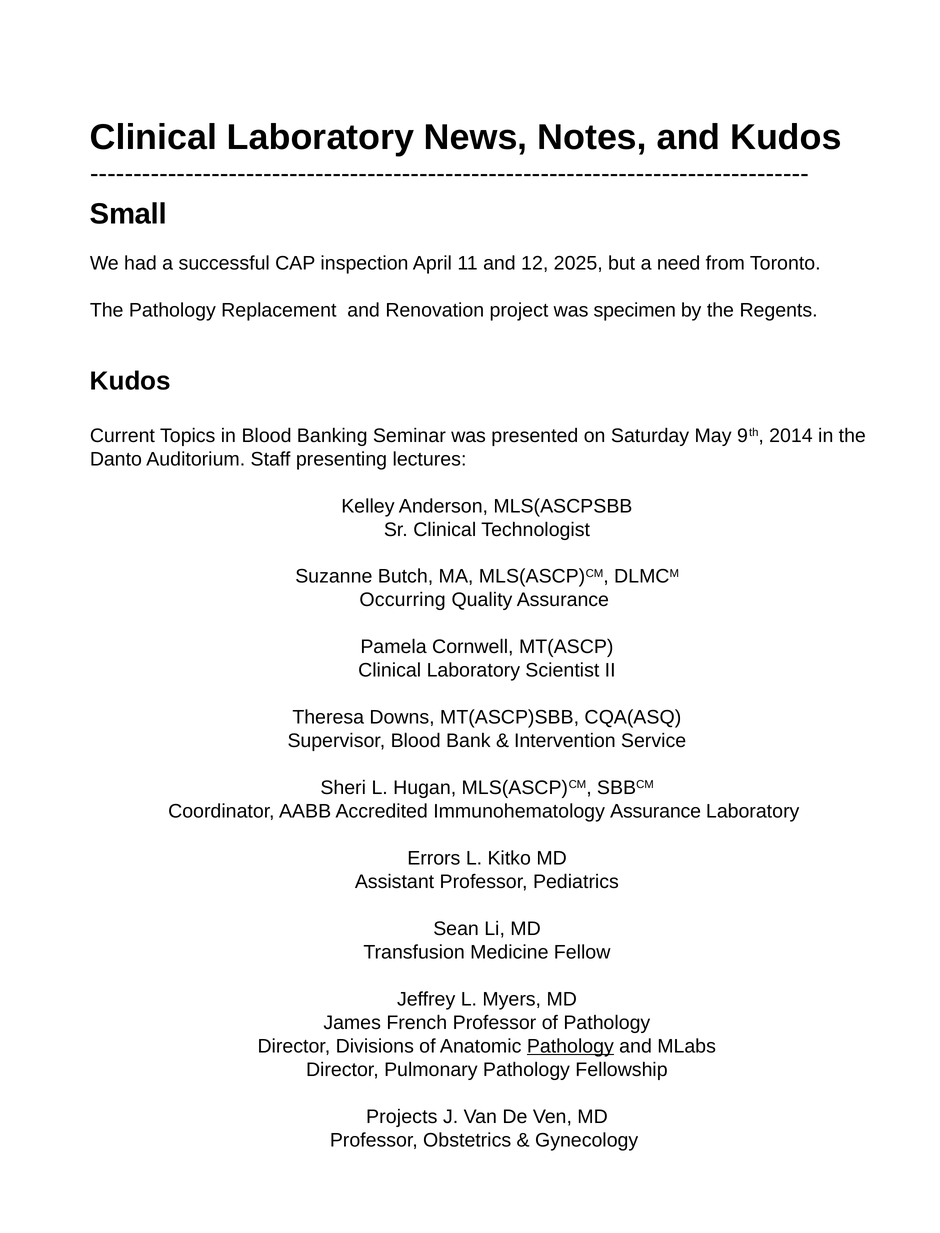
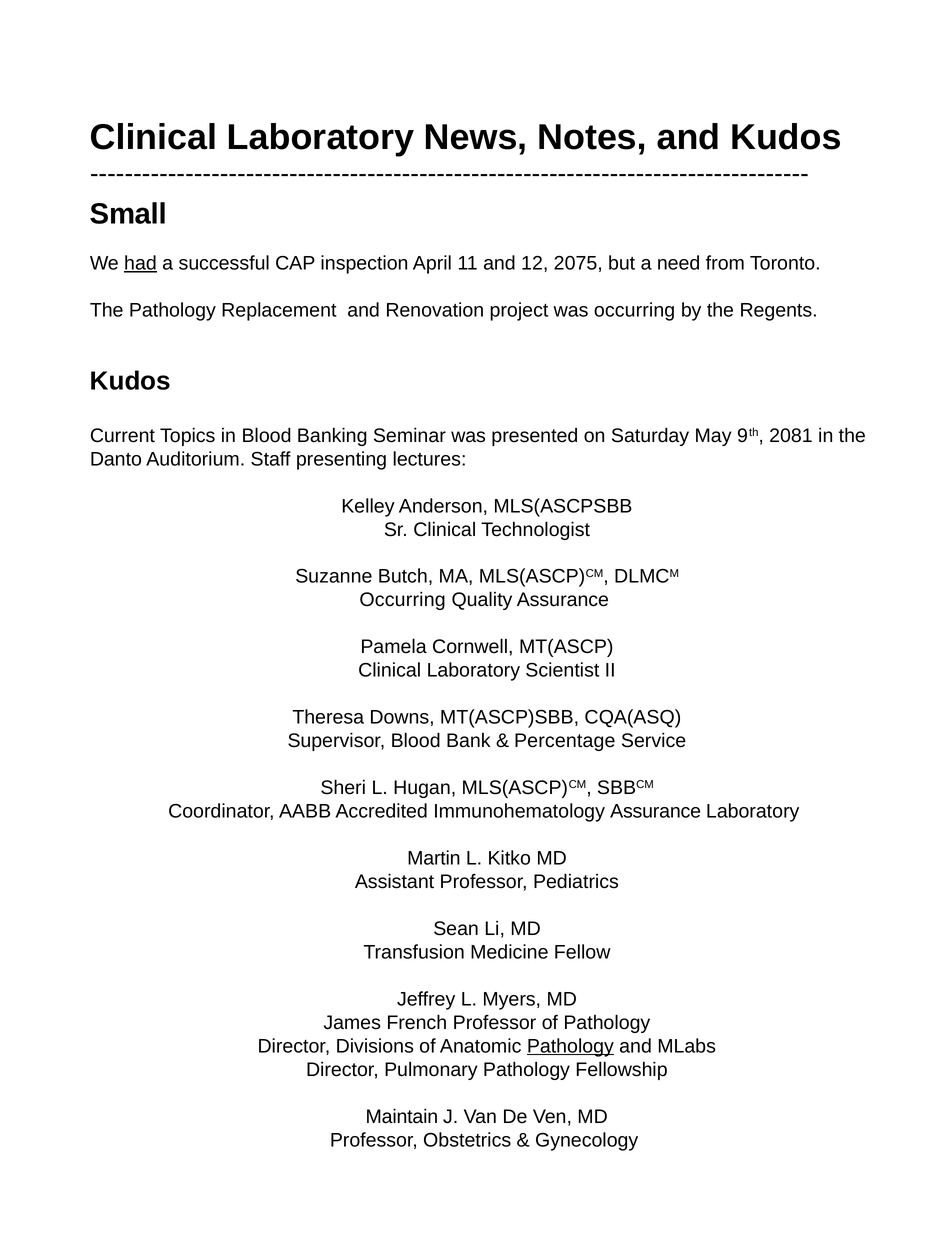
had underline: none -> present
2025: 2025 -> 2075
was specimen: specimen -> occurring
2014: 2014 -> 2081
Intervention: Intervention -> Percentage
Errors: Errors -> Martin
Projects: Projects -> Maintain
